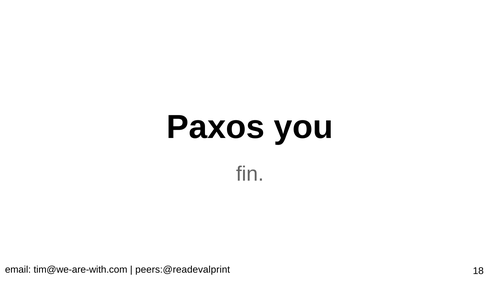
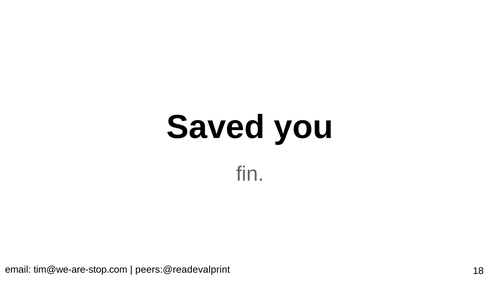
Paxos: Paxos -> Saved
tim@we-are-with.com: tim@we-are-with.com -> tim@we-are-stop.com
